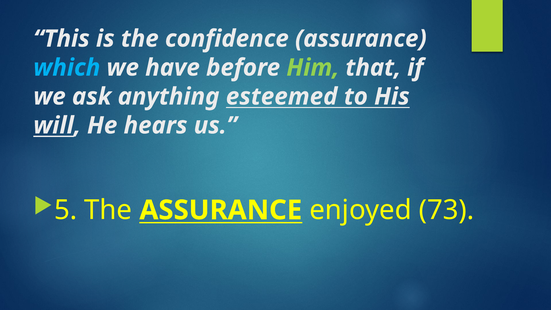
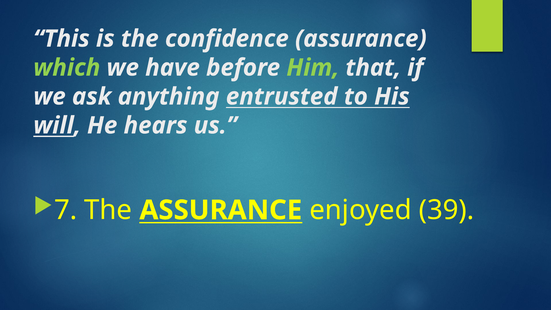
which colour: light blue -> light green
esteemed: esteemed -> entrusted
5: 5 -> 7
73: 73 -> 39
